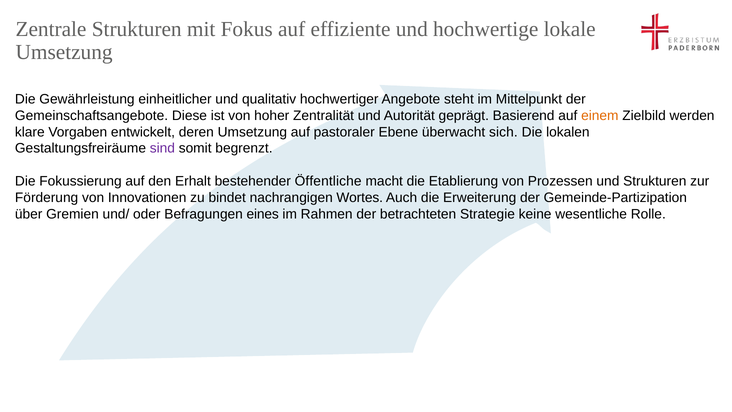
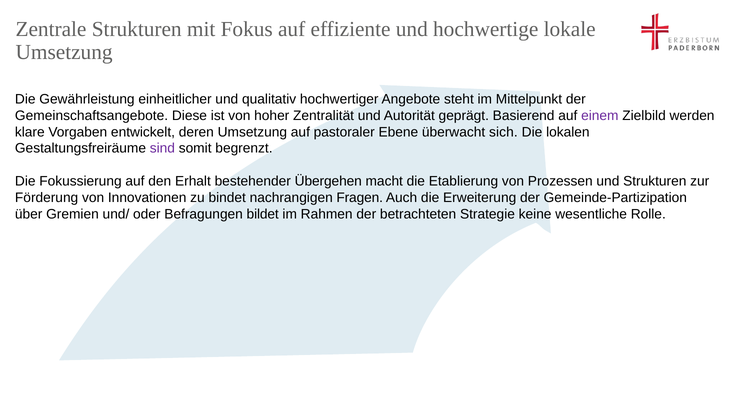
einem colour: orange -> purple
Öffentliche: Öffentliche -> Übergehen
Wortes: Wortes -> Fragen
eines: eines -> bildet
